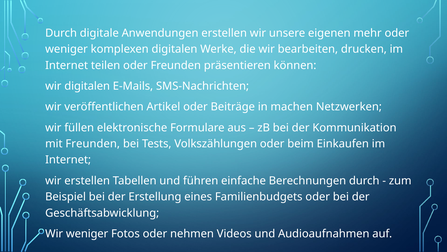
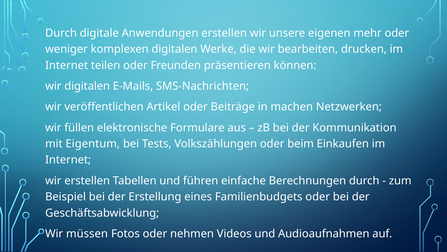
mit Freunden: Freunden -> Eigentum
Wir weniger: weniger -> müssen
